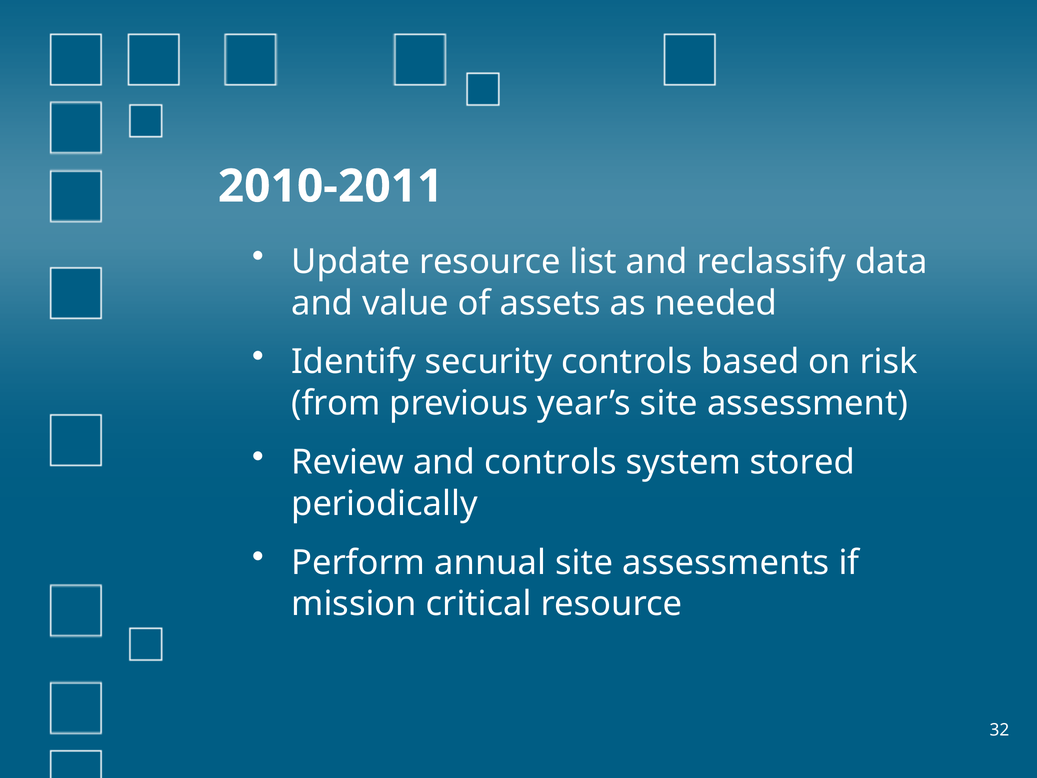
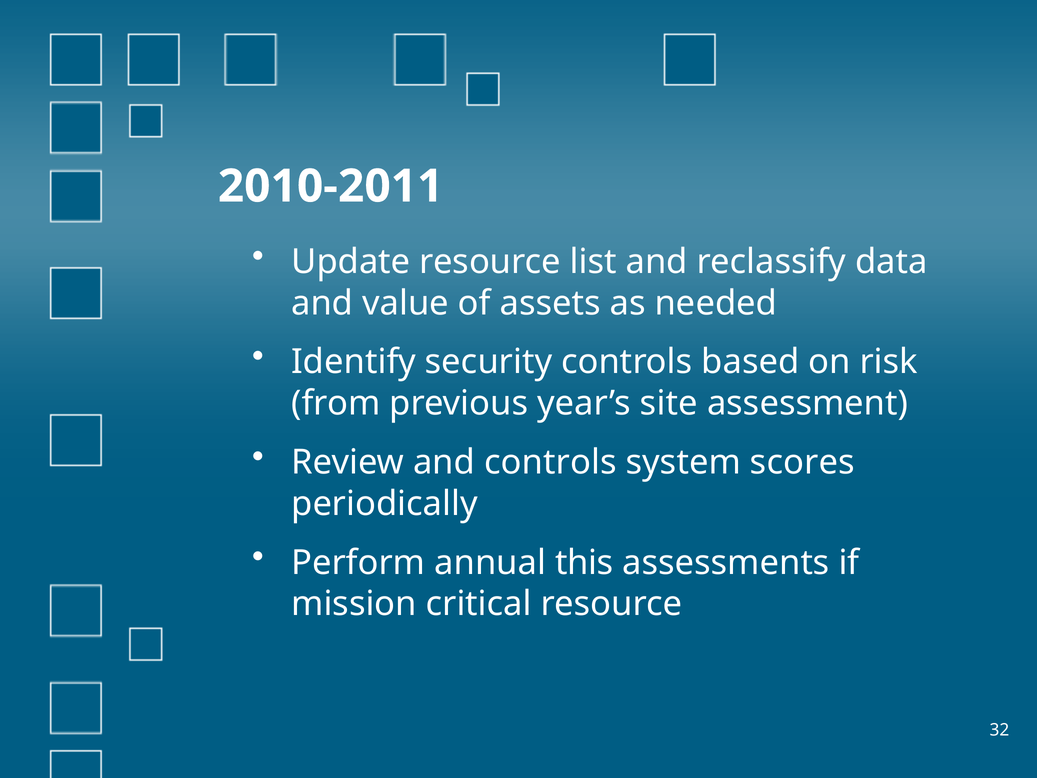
stored: stored -> scores
annual site: site -> this
